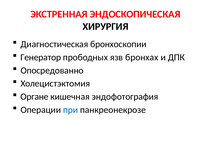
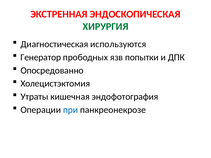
ХИРУРГИЯ colour: black -> green
бронхоскопии: бронхоскопии -> используются
бронхах: бронхах -> попытки
Органе: Органе -> Утраты
